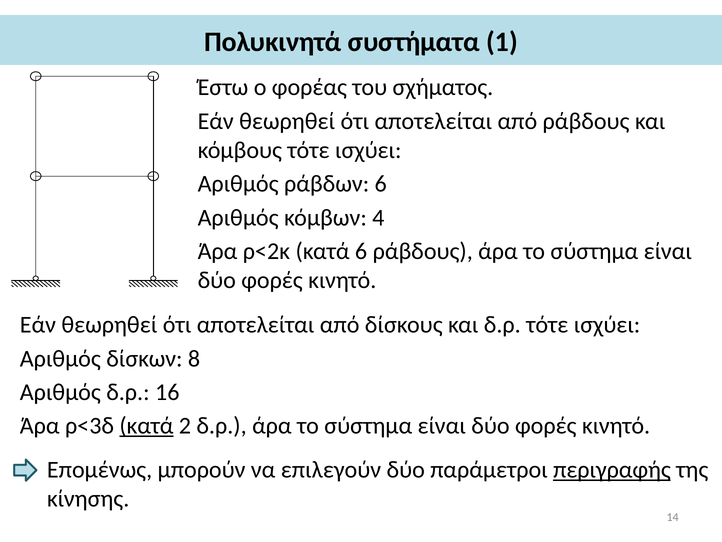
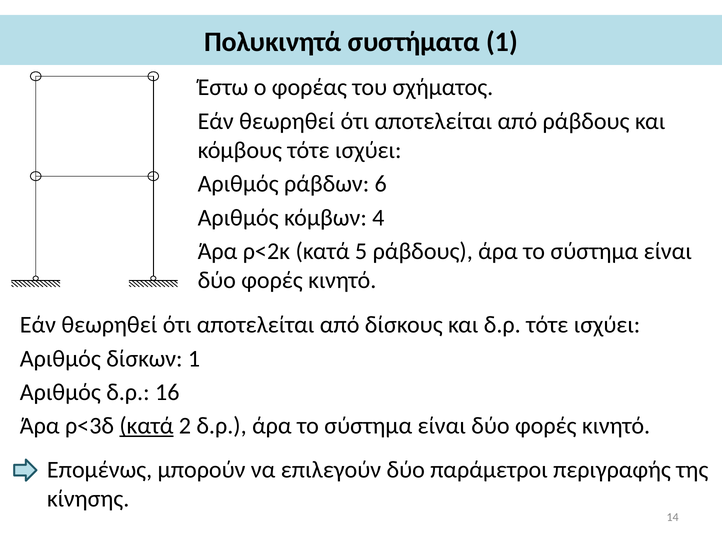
κατά 6: 6 -> 5
δίσκων 8: 8 -> 1
περιγραφής underline: present -> none
